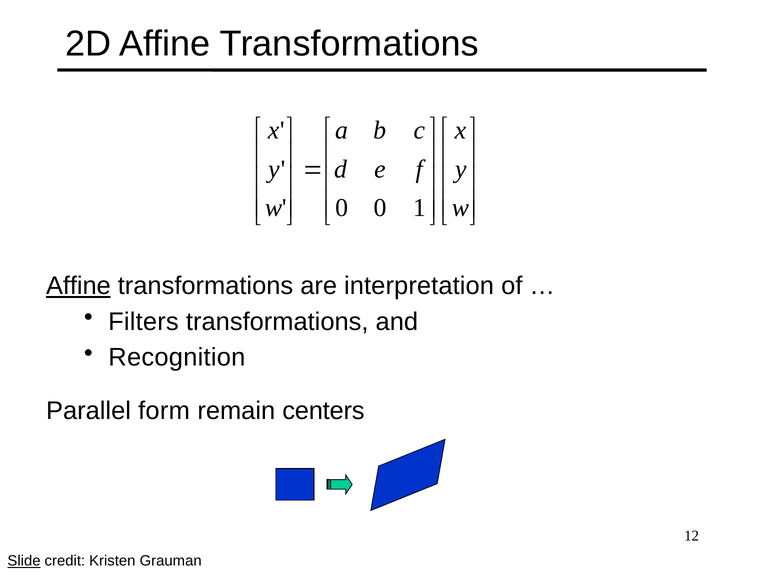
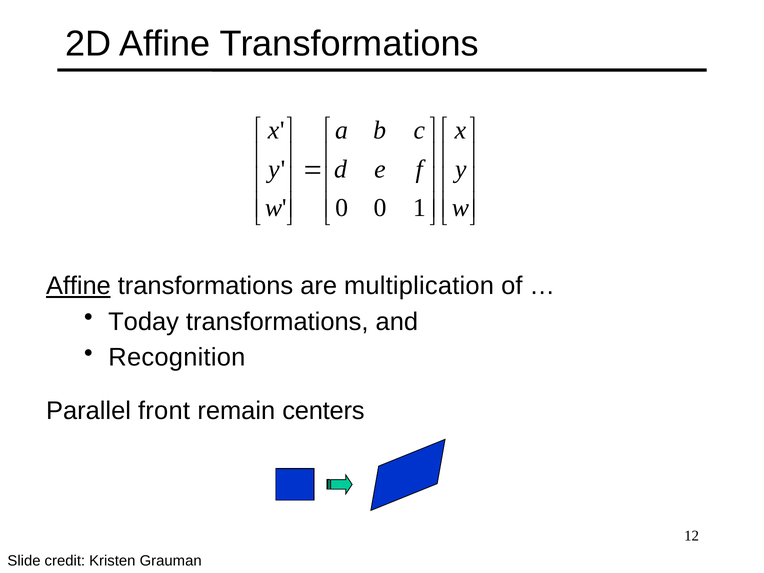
interpretation: interpretation -> multiplication
Filters: Filters -> Today
form: form -> front
Slide underline: present -> none
